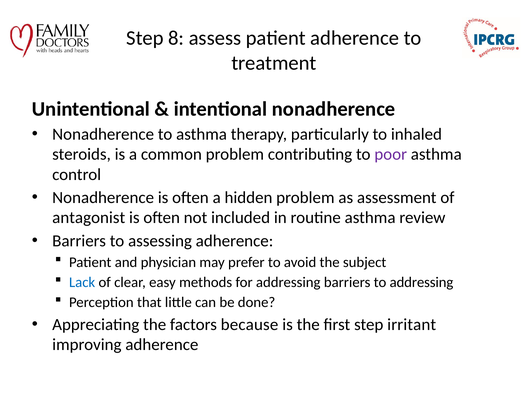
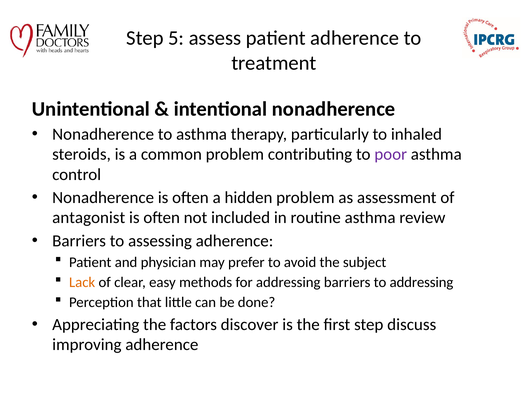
8: 8 -> 5
Lack colour: blue -> orange
because: because -> discover
irritant: irritant -> discuss
